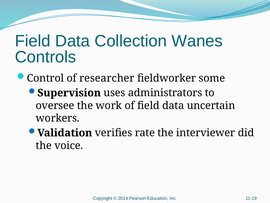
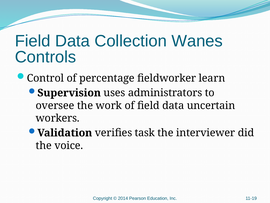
researcher: researcher -> percentage
some: some -> learn
rate: rate -> task
